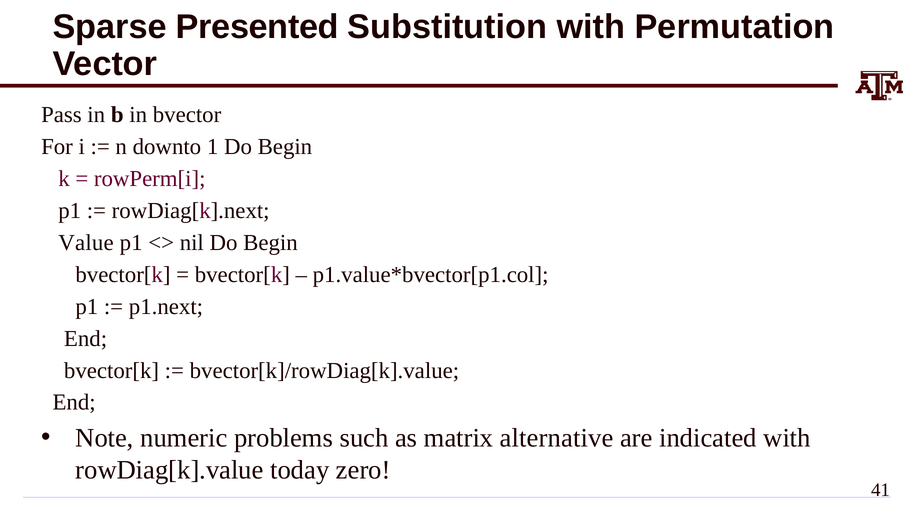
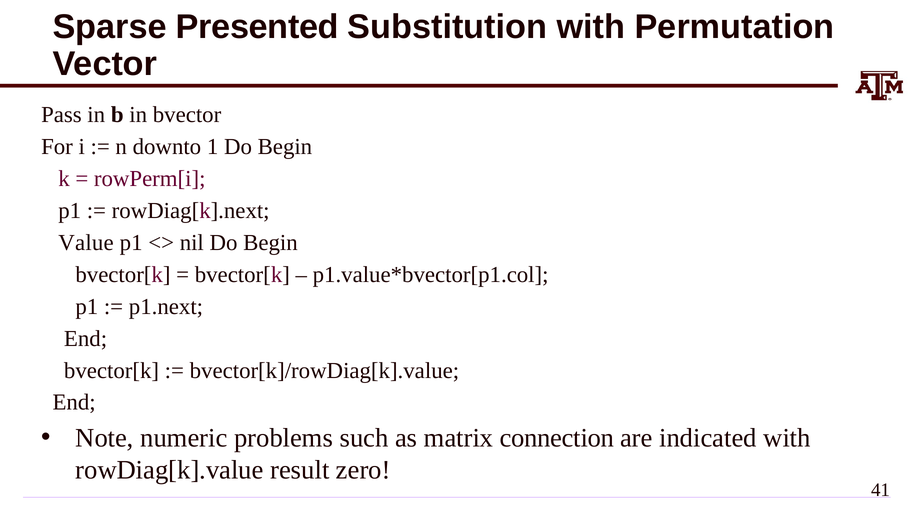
alternative: alternative -> connection
today: today -> result
